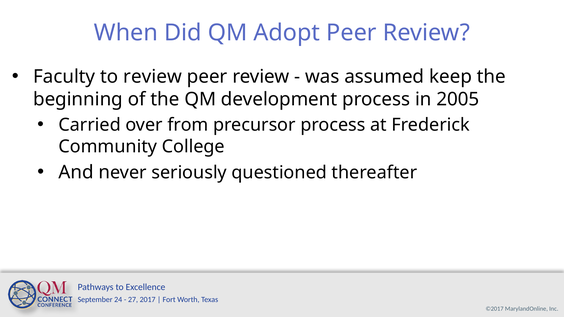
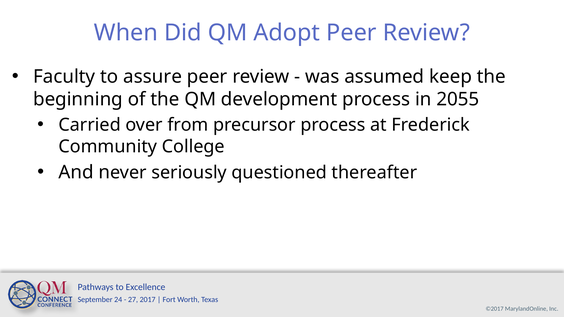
to review: review -> assure
2005: 2005 -> 2055
